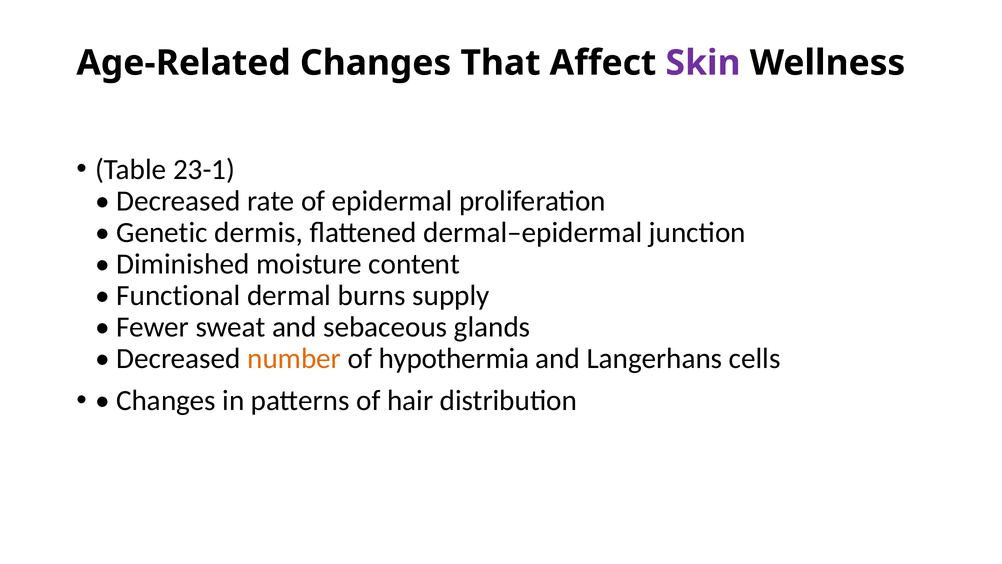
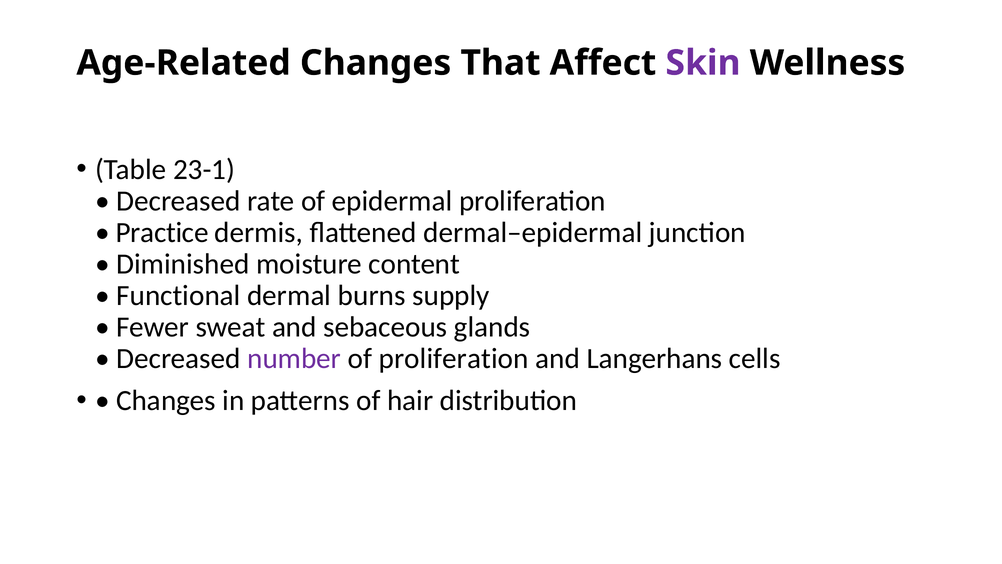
Genetic: Genetic -> Practice
number colour: orange -> purple
of hypothermia: hypothermia -> proliferation
